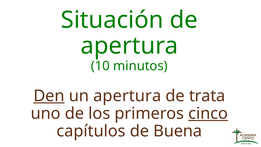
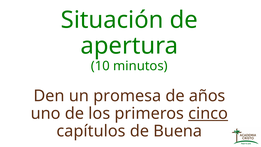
Den underline: present -> none
un apertura: apertura -> promesa
trata: trata -> años
